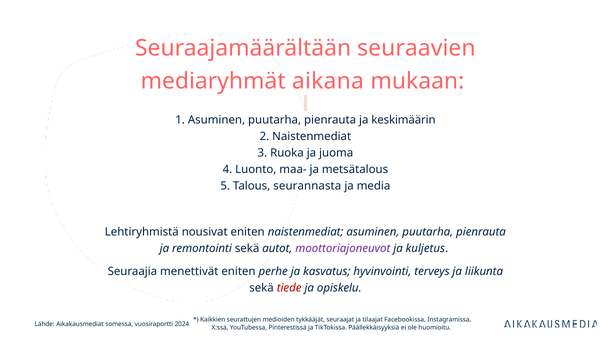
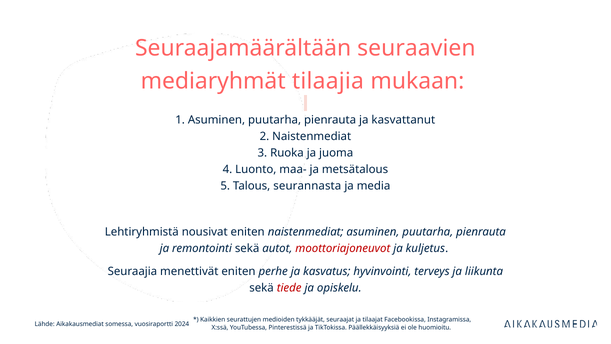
aikana: aikana -> tilaajia
keskimäärin: keskimäärin -> kasvattanut
moottoriajoneuvot colour: purple -> red
